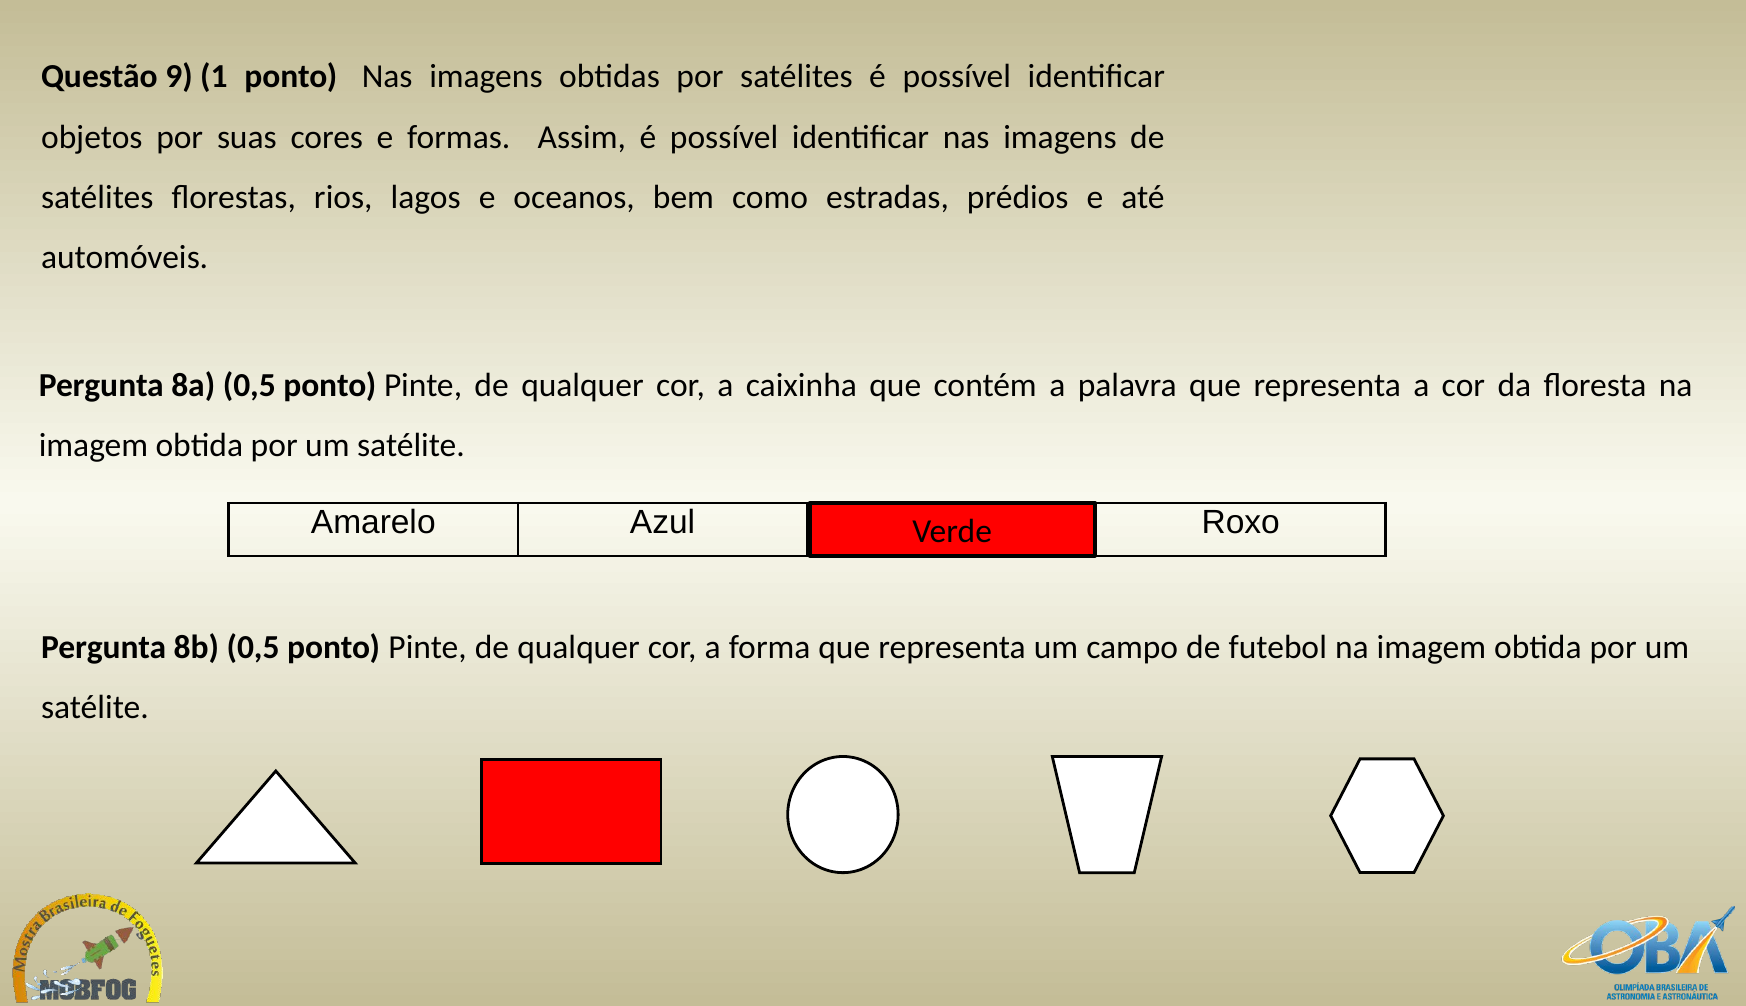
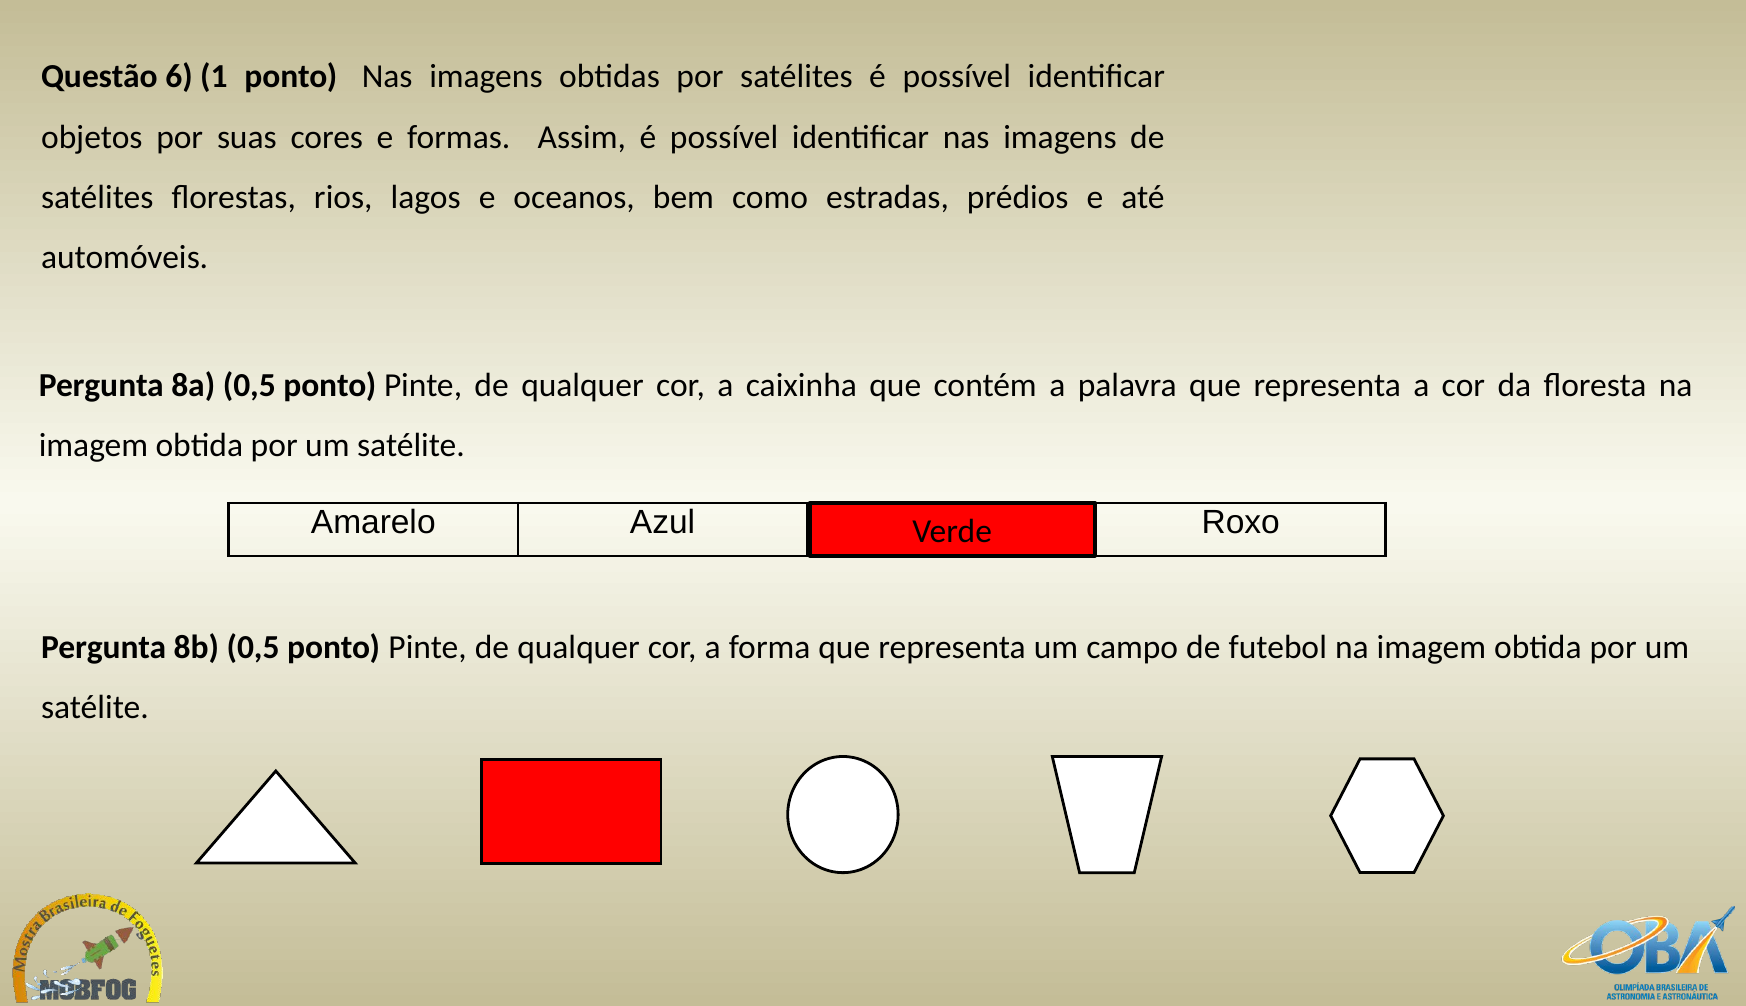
9: 9 -> 6
